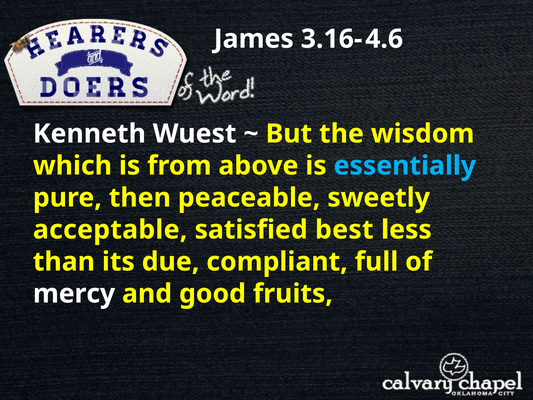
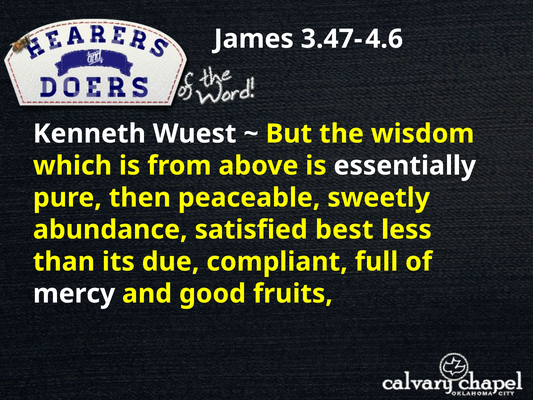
3.16-: 3.16- -> 3.47-
essentially colour: light blue -> white
acceptable: acceptable -> abundance
